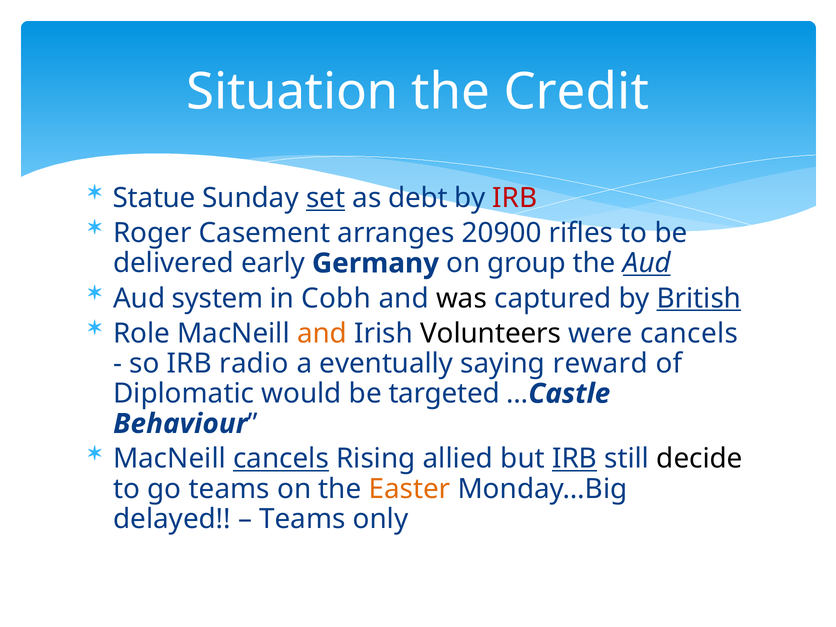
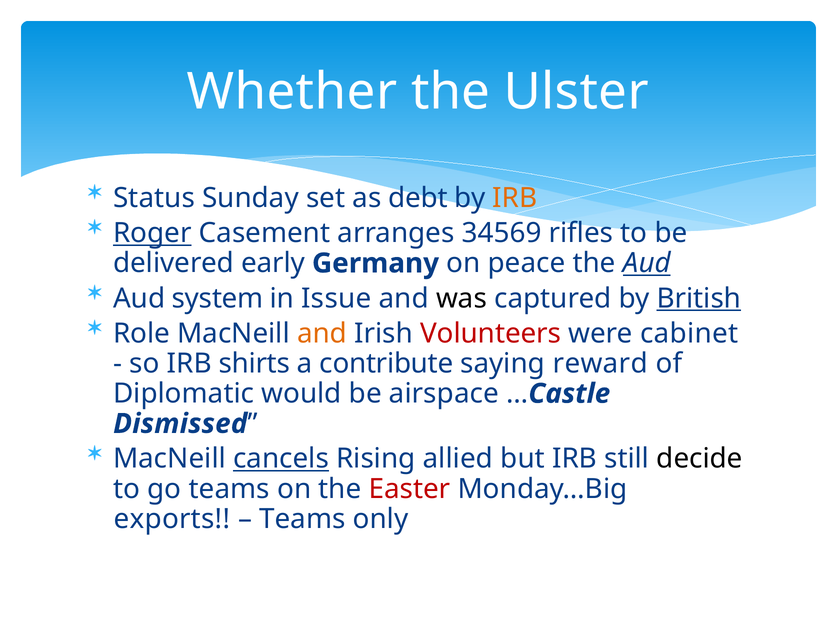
Situation: Situation -> Whether
Credit: Credit -> Ulster
Statue: Statue -> Status
set underline: present -> none
IRB at (515, 198) colour: red -> orange
Roger underline: none -> present
20900: 20900 -> 34569
group: group -> peace
Cobh: Cobh -> Issue
Volunteers colour: black -> red
were cancels: cancels -> cabinet
radio: radio -> shirts
eventually: eventually -> contribute
targeted: targeted -> airspace
Behaviour: Behaviour -> Dismissed
IRB at (575, 459) underline: present -> none
Easter colour: orange -> red
delayed: delayed -> exports
